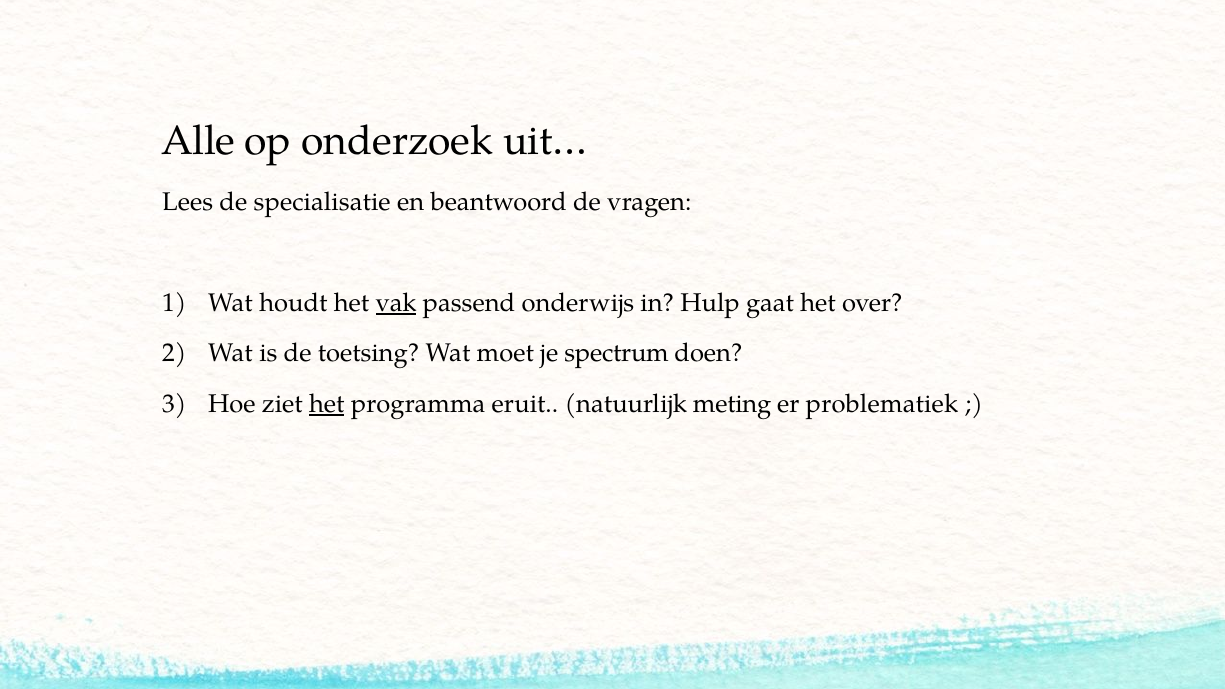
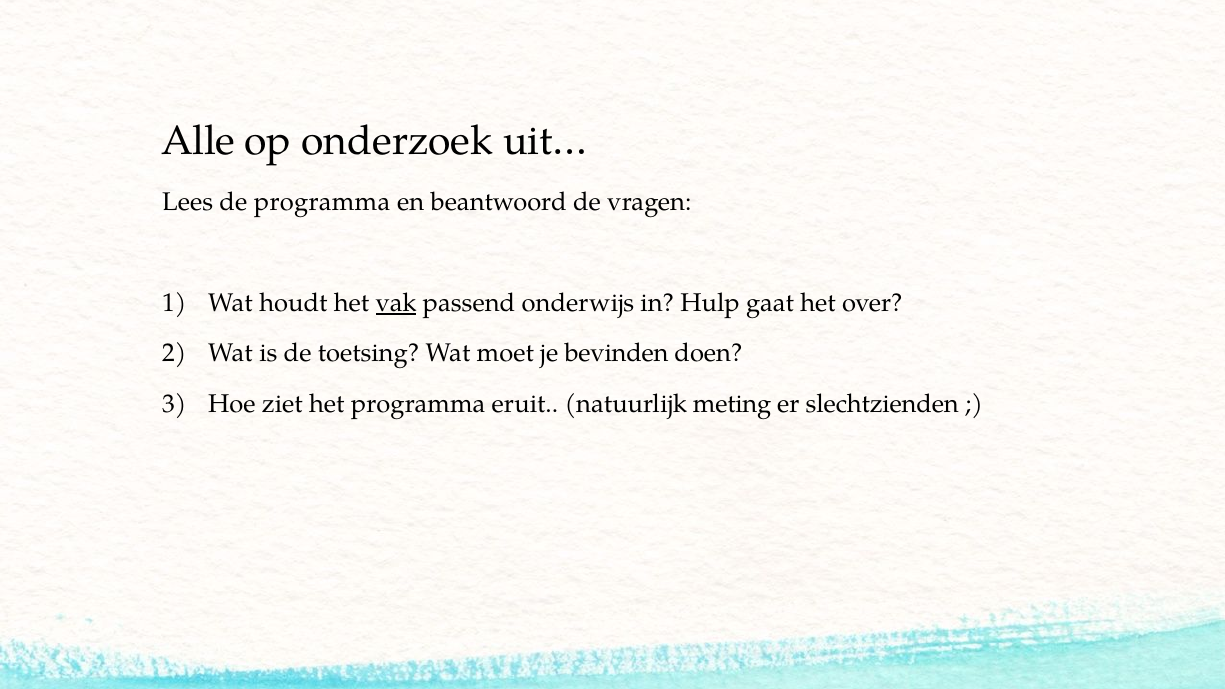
de specialisatie: specialisatie -> programma
spectrum: spectrum -> bevinden
het at (327, 404) underline: present -> none
problematiek: problematiek -> slechtzienden
